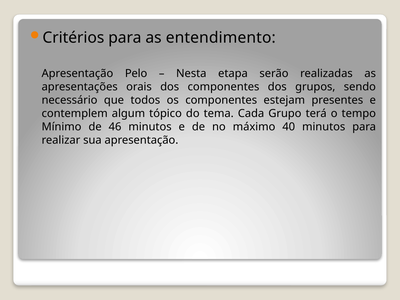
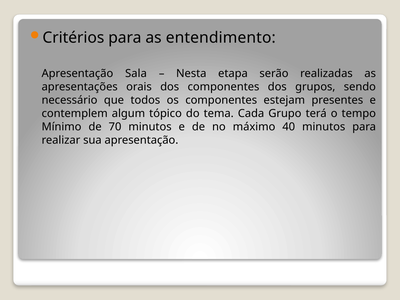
Pelo: Pelo -> Sala
46: 46 -> 70
